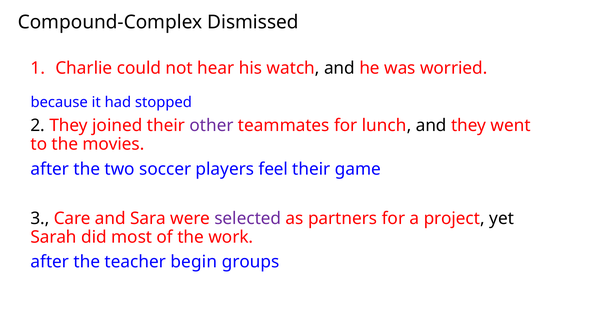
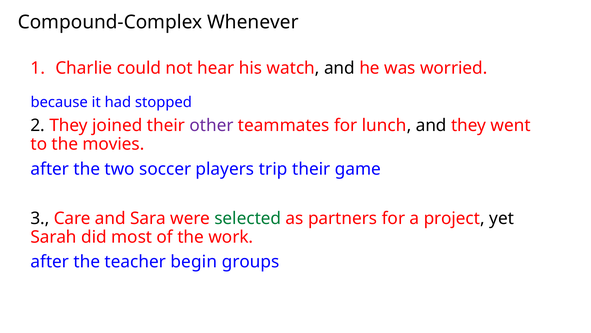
Dismissed: Dismissed -> Whenever
feel: feel -> trip
selected colour: purple -> green
